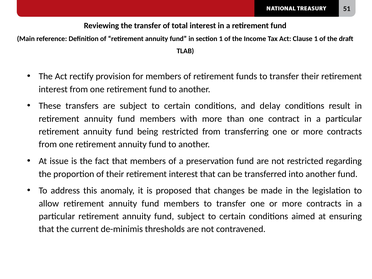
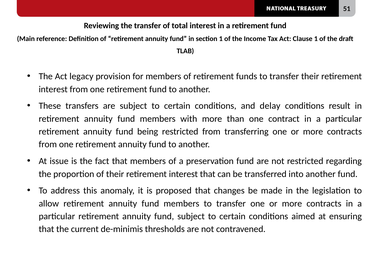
rectify: rectify -> legacy
